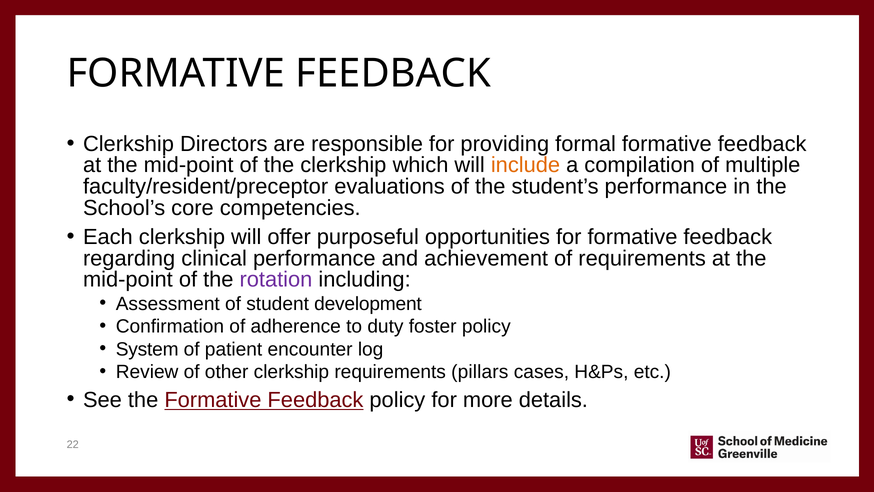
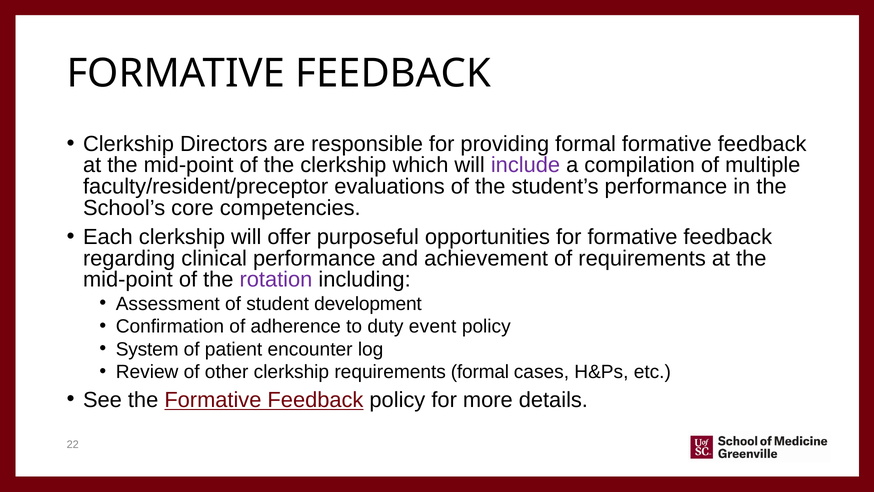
include colour: orange -> purple
foster: foster -> event
requirements pillars: pillars -> formal
